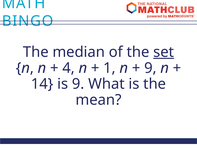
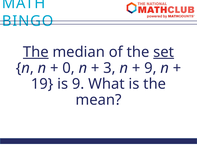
The at (36, 52) underline: none -> present
4: 4 -> 0
1: 1 -> 3
14: 14 -> 19
